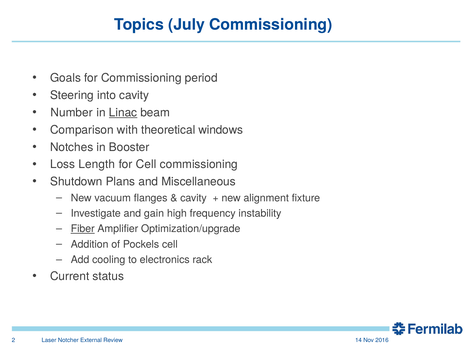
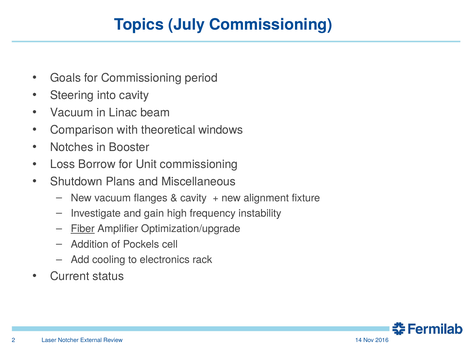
Number at (72, 113): Number -> Vacuum
Linac underline: present -> none
Length: Length -> Borrow
for Cell: Cell -> Unit
